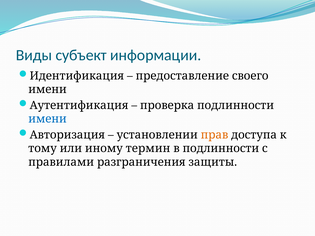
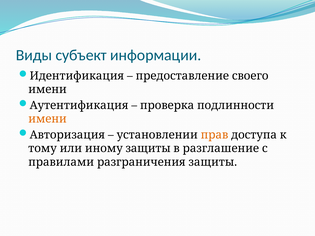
имени at (48, 119) colour: blue -> orange
иному термин: термин -> защиты
в подлинности: подлинности -> разглашение
